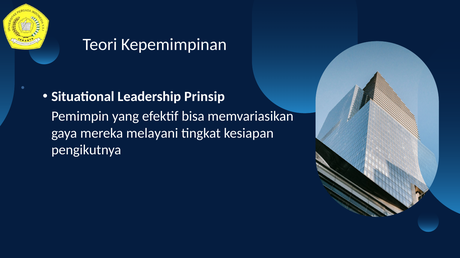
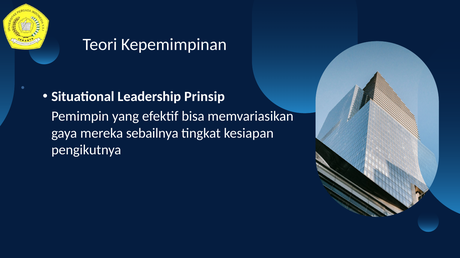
melayani: melayani -> sebailnya
